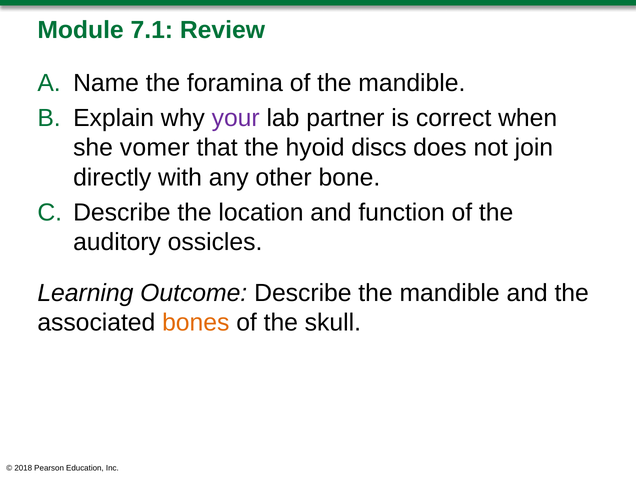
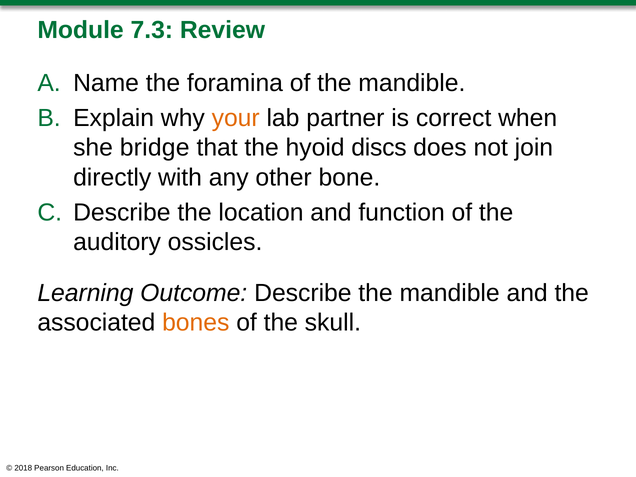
7.1: 7.1 -> 7.3
your colour: purple -> orange
vomer: vomer -> bridge
